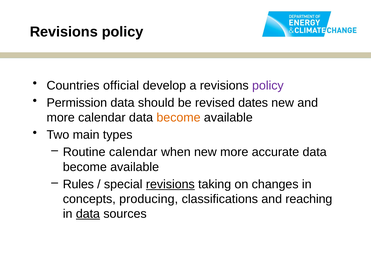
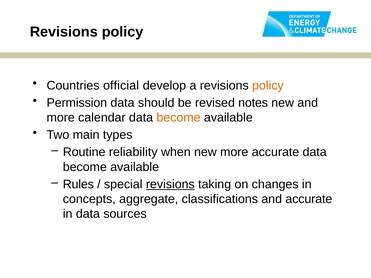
policy at (268, 85) colour: purple -> orange
dates: dates -> notes
Routine calendar: calendar -> reliability
producing: producing -> aggregate
and reaching: reaching -> accurate
data at (88, 214) underline: present -> none
